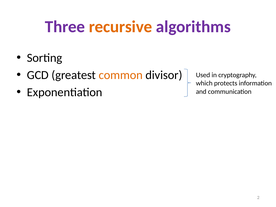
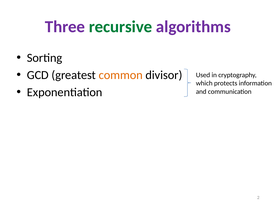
recursive colour: orange -> green
